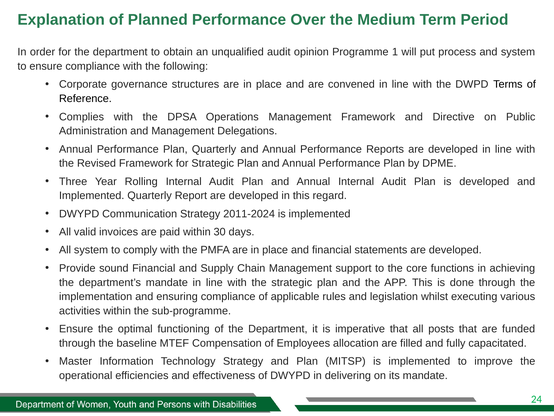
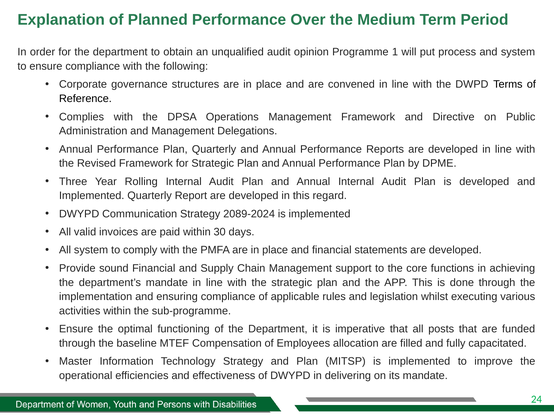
2011-2024: 2011-2024 -> 2089-2024
